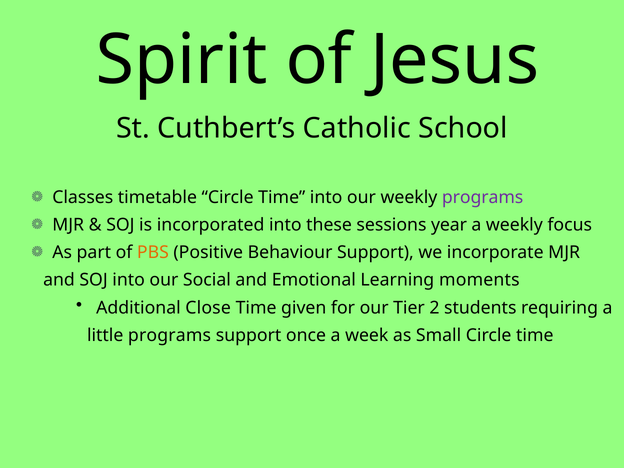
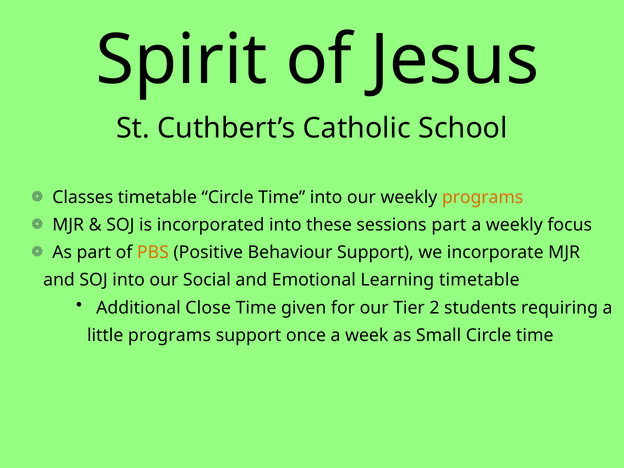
programs at (483, 197) colour: purple -> orange
sessions year: year -> part
Learning moments: moments -> timetable
